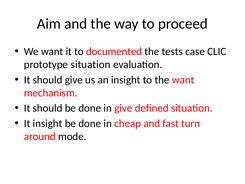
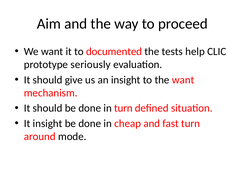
case: case -> help
prototype situation: situation -> seriously
in give: give -> turn
